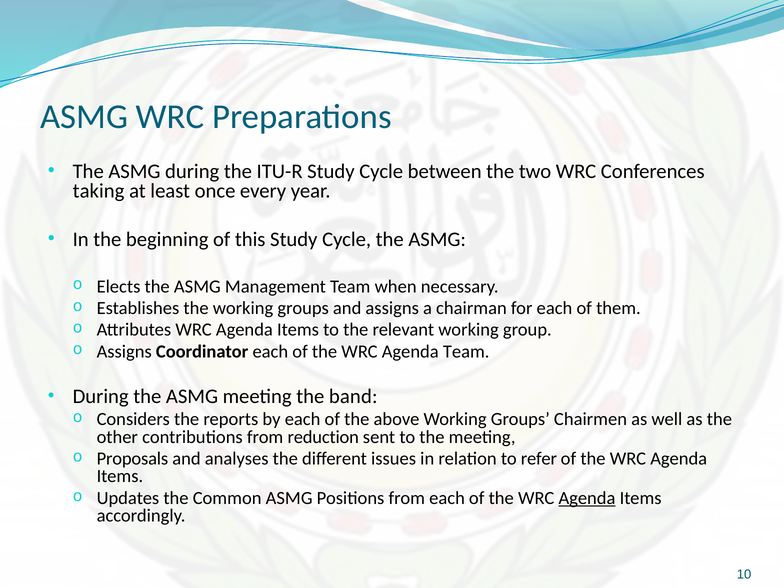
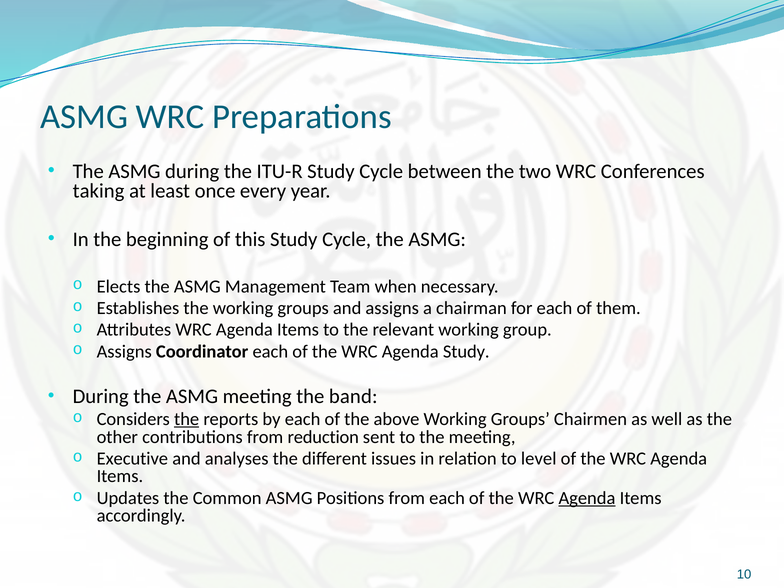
Agenda Team: Team -> Study
the at (187, 419) underline: none -> present
Proposals: Proposals -> Executive
refer: refer -> level
